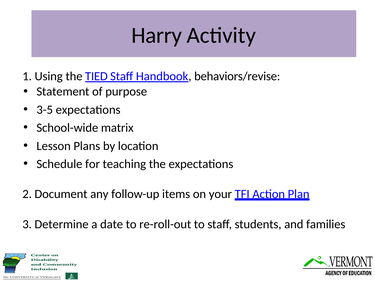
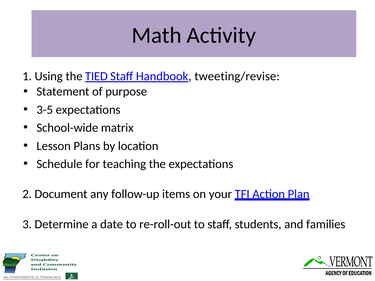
Harry: Harry -> Math
behaviors/revise: behaviors/revise -> tweeting/revise
